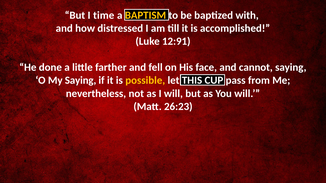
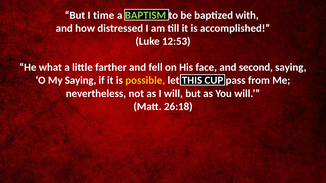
BAPTISM colour: yellow -> light green
12:91: 12:91 -> 12:53
done: done -> what
cannot: cannot -> second
26:23: 26:23 -> 26:18
